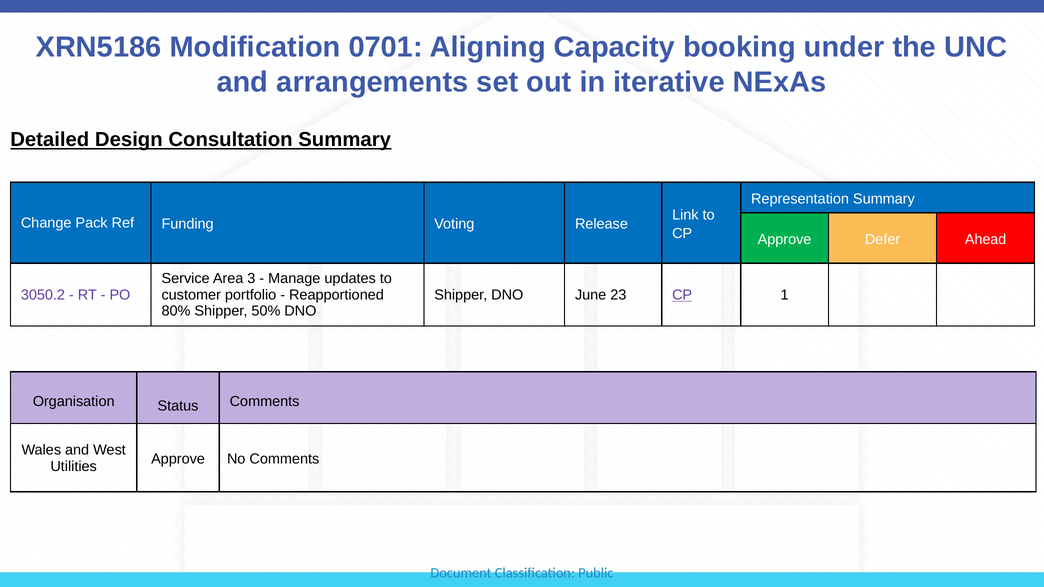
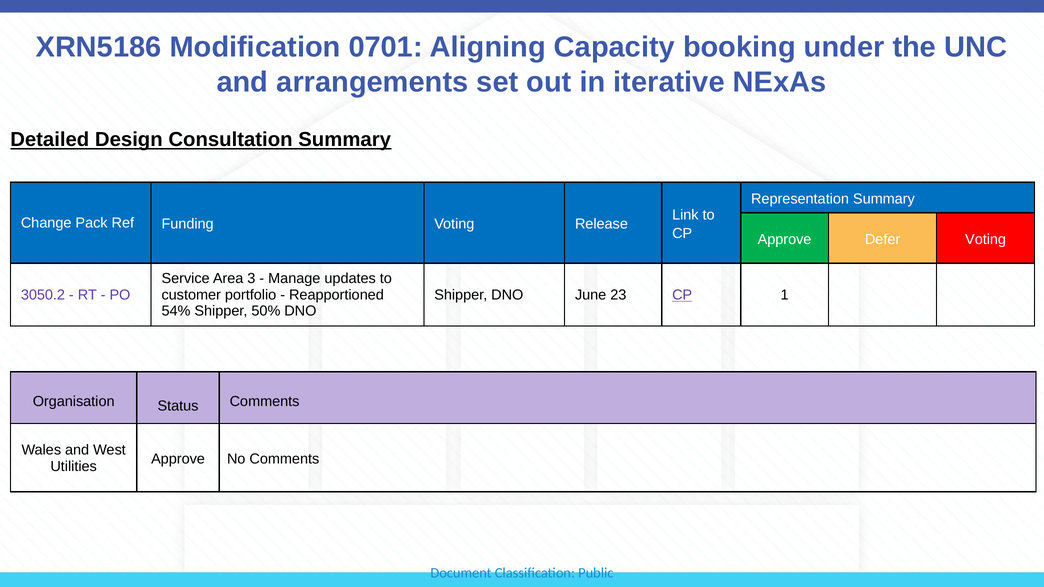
Defer Ahead: Ahead -> Voting
80%: 80% -> 54%
